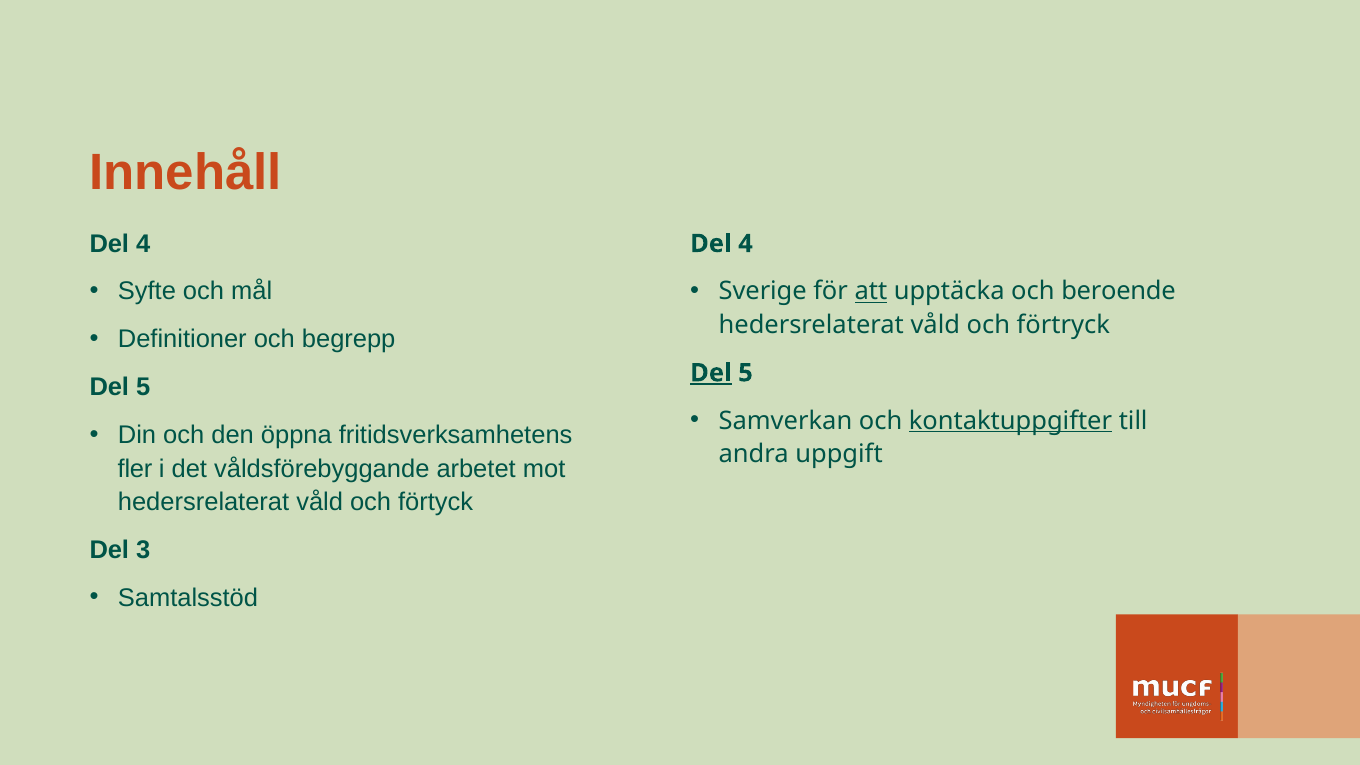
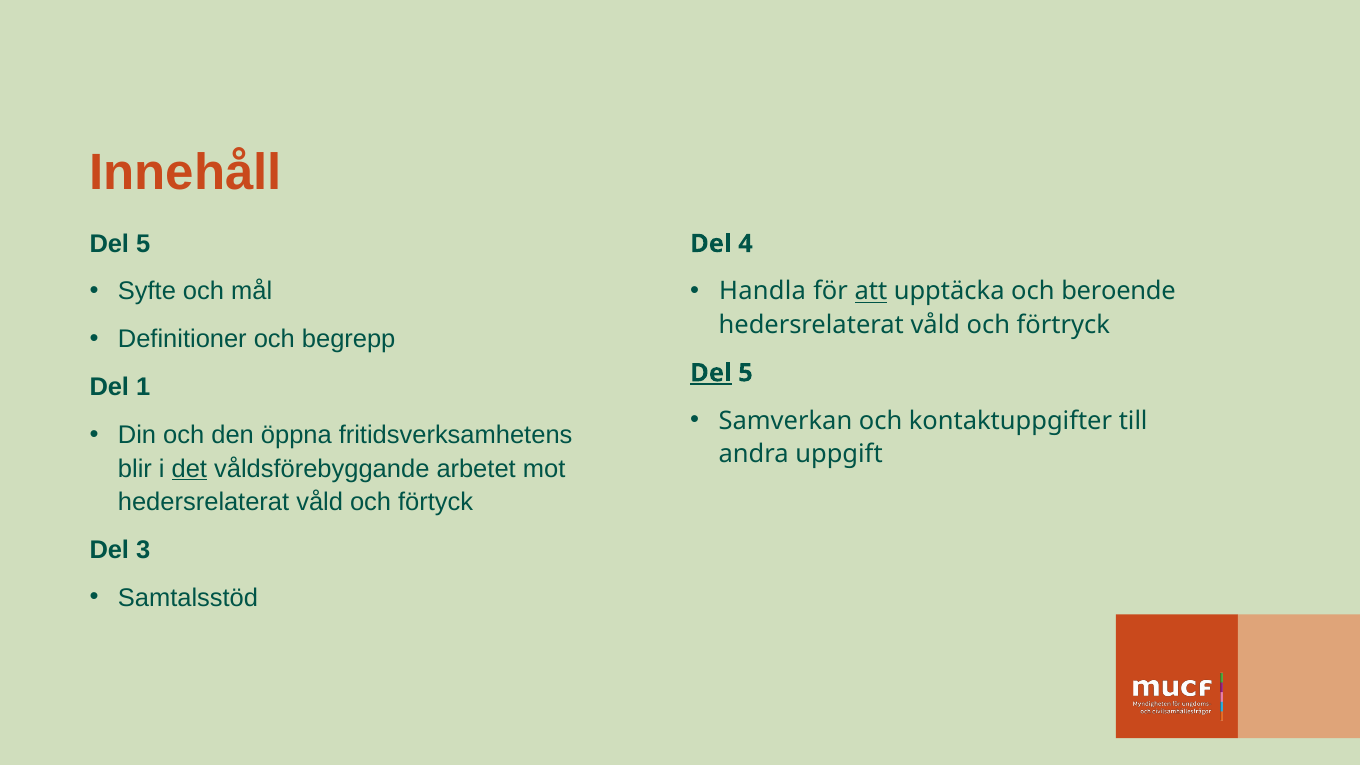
4 at (143, 244): 4 -> 5
Sverige: Sverige -> Handla
5 at (143, 387): 5 -> 1
kontaktuppgifter underline: present -> none
fler: fler -> blir
det underline: none -> present
